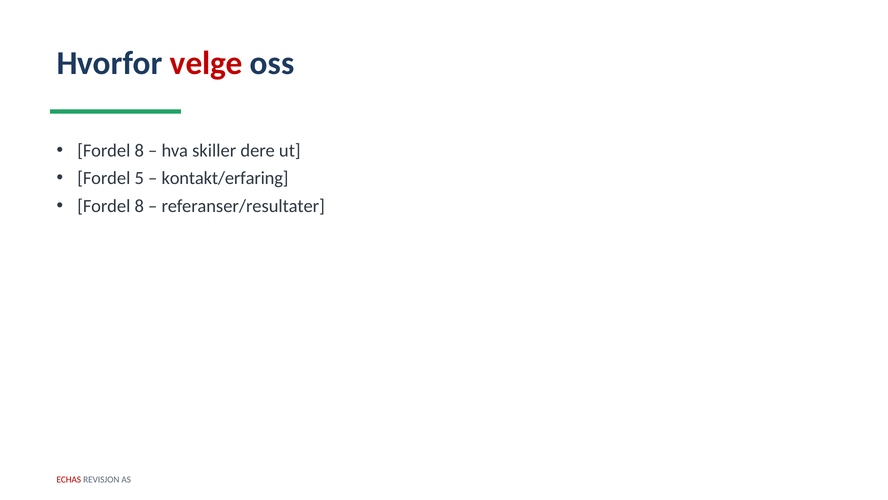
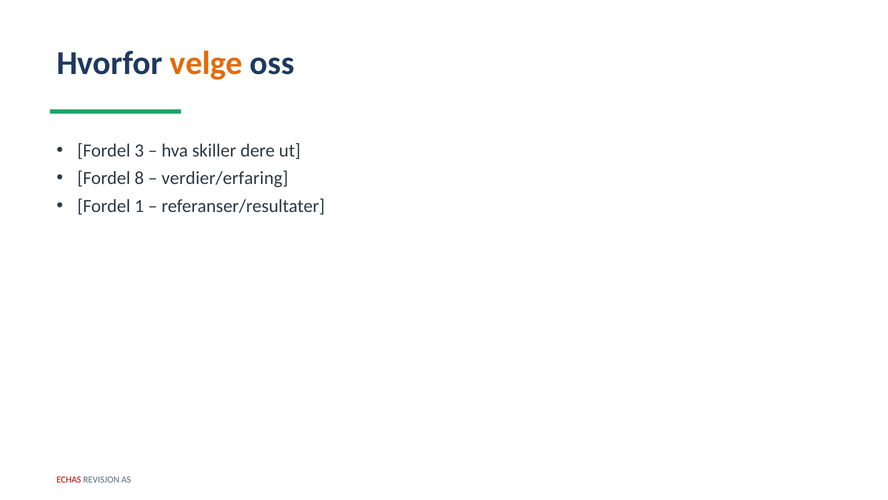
velge colour: red -> orange
8 at (139, 150): 8 -> 3
5: 5 -> 8
kontakt/erfaring: kontakt/erfaring -> verdier/erfaring
8 at (139, 206): 8 -> 1
